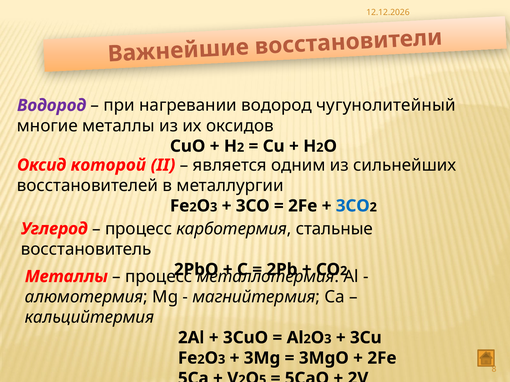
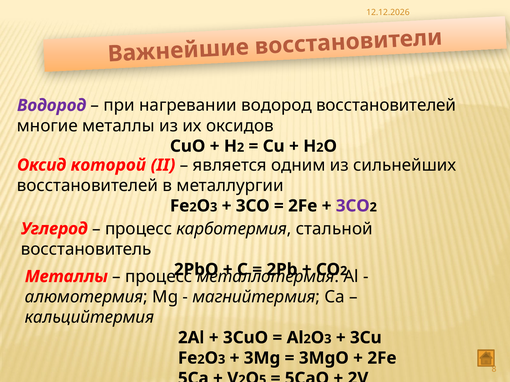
водород чугунолитейный: чугунолитейный -> восстановителей
3CO at (353, 206) colour: blue -> purple
стальные: стальные -> стальной
